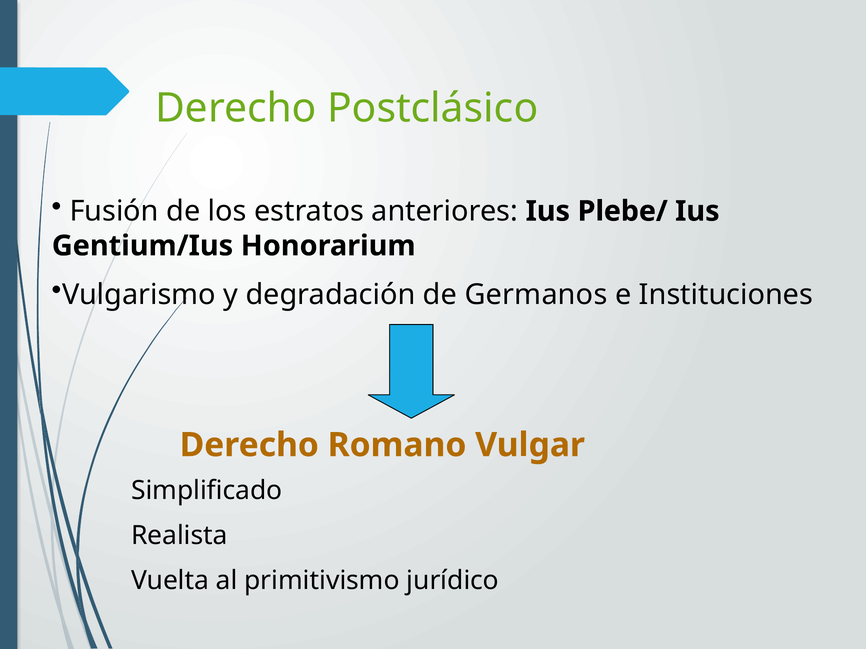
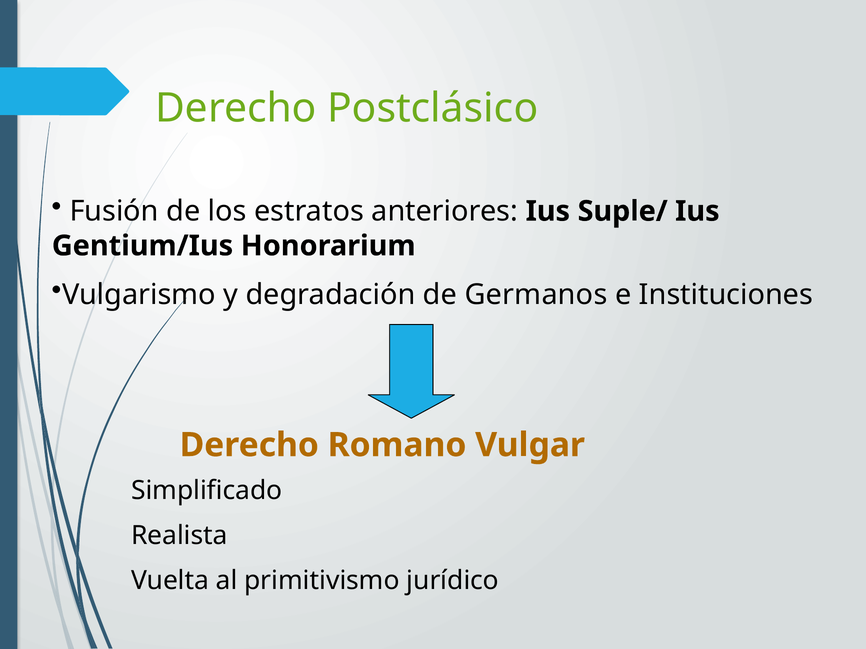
Plebe/: Plebe/ -> Suple/
